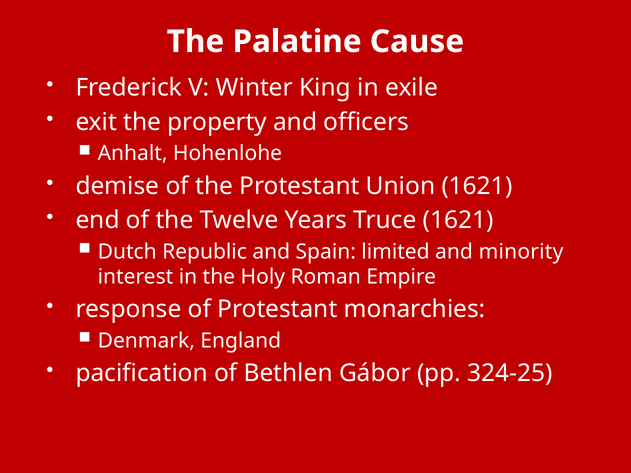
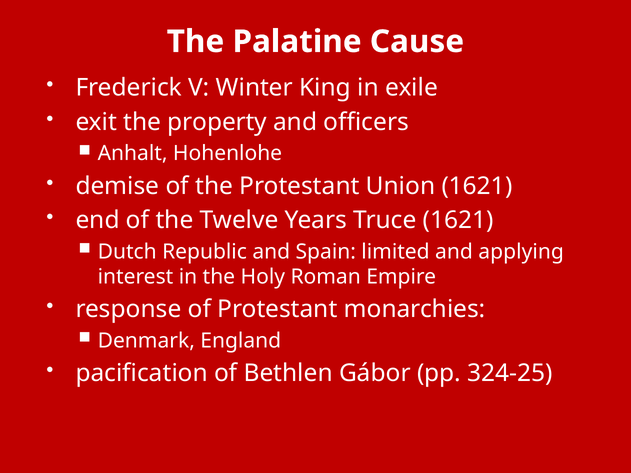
minority: minority -> applying
